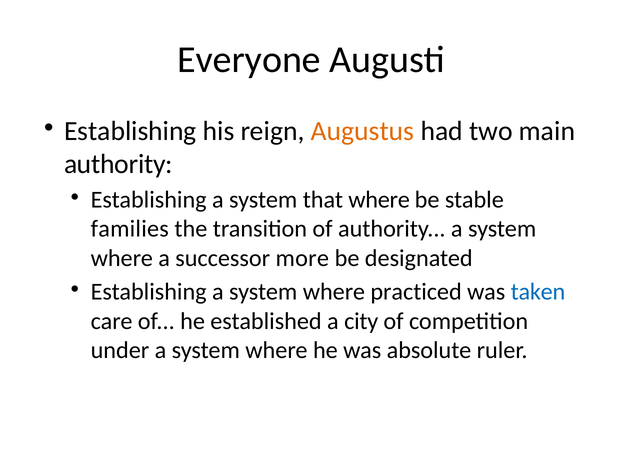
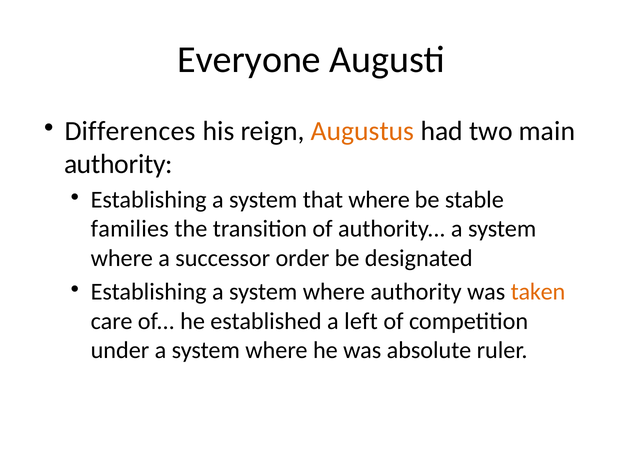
Establishing at (130, 131): Establishing -> Differences
more: more -> order
where practiced: practiced -> authority
taken colour: blue -> orange
city: city -> left
